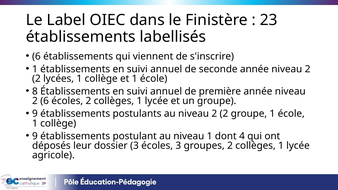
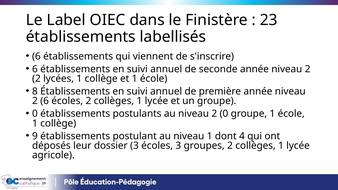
1 at (35, 69): 1 -> 6
9 at (35, 114): 9 -> 0
au niveau 2 2: 2 -> 0
